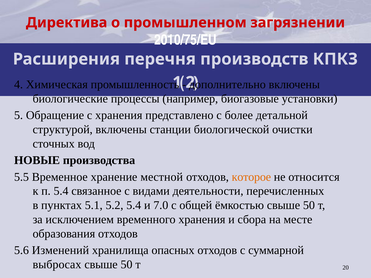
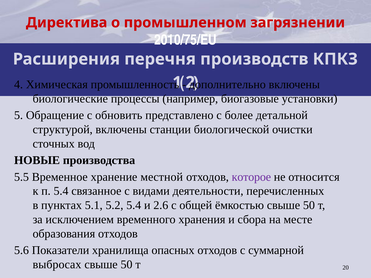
с хранения: хранения -> обновить
которое colour: orange -> purple
7.0: 7.0 -> 2.6
Изменений: Изменений -> Показатели
